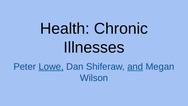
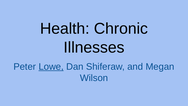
and underline: present -> none
